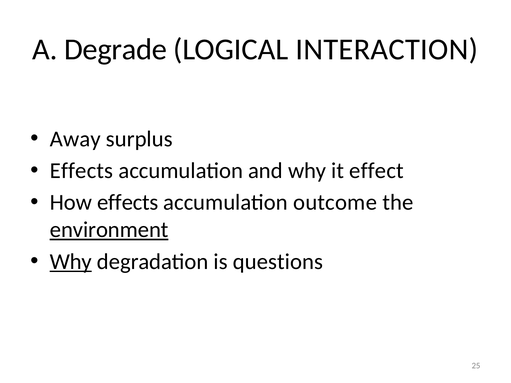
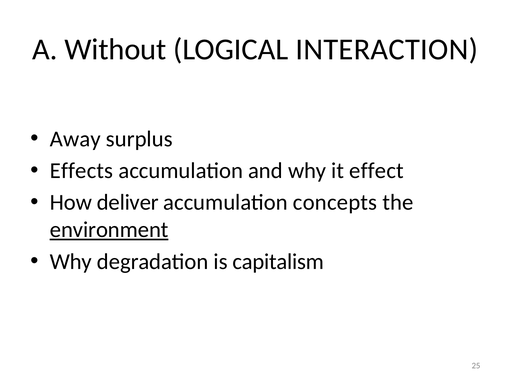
Degrade: Degrade -> Without
How effects: effects -> deliver
outcome: outcome -> concepts
Why at (71, 262) underline: present -> none
questions: questions -> capitalism
